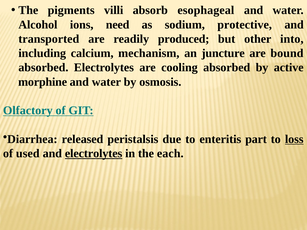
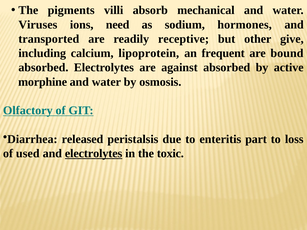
esophageal: esophageal -> mechanical
Alcohol: Alcohol -> Viruses
protective: protective -> hormones
produced: produced -> receptive
into: into -> give
mechanism: mechanism -> lipoprotein
juncture: juncture -> frequent
cooling: cooling -> against
loss underline: present -> none
each: each -> toxic
